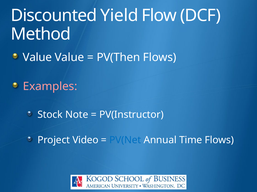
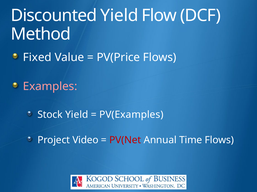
Value at (37, 58): Value -> Fixed
PV(Then: PV(Then -> PV(Price
Stock Note: Note -> Yield
PV(Instructor: PV(Instructor -> PV(Examples
PV(Net colour: blue -> red
